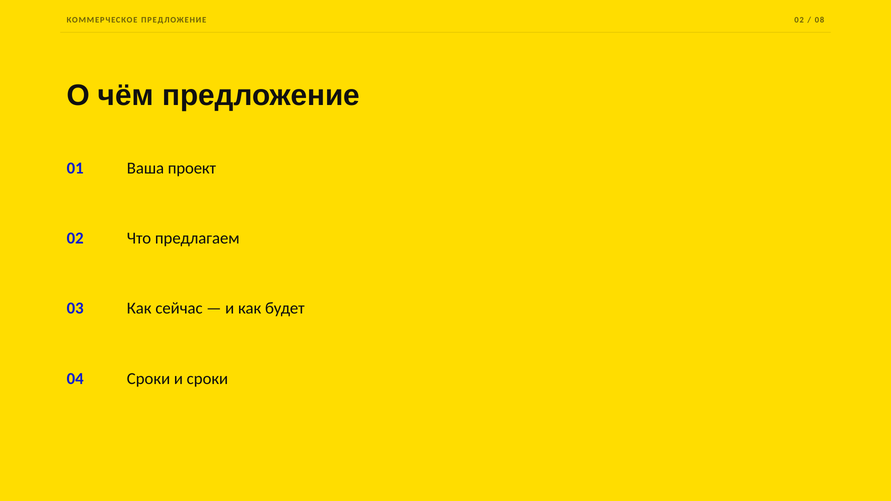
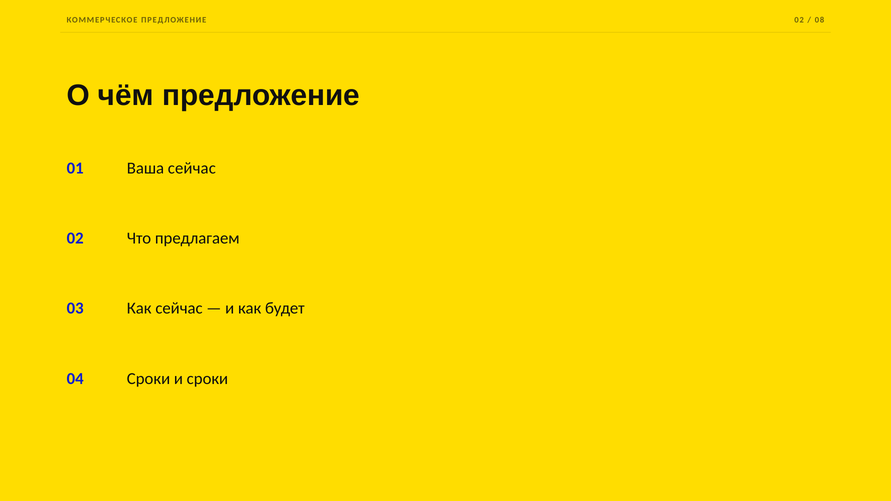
Ваша проект: проект -> сейчас
